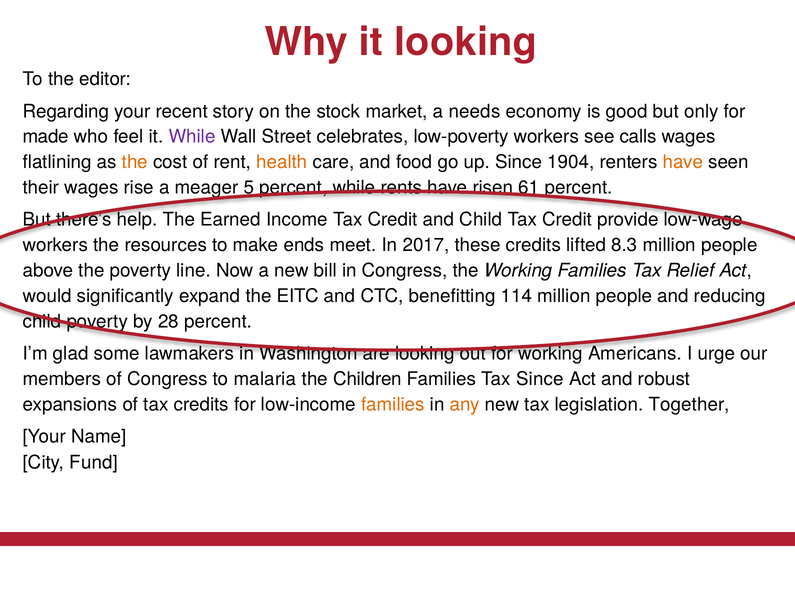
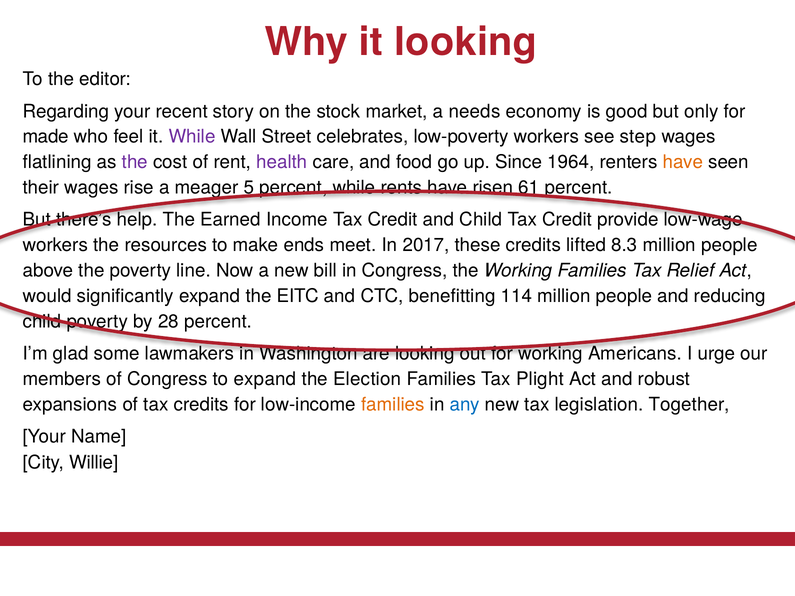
calls: calls -> step
the at (135, 162) colour: orange -> purple
health colour: orange -> purple
1904: 1904 -> 1964
to malaria: malaria -> expand
Children: Children -> Election
Tax Since: Since -> Plight
any colour: orange -> blue
Fund: Fund -> Willie
